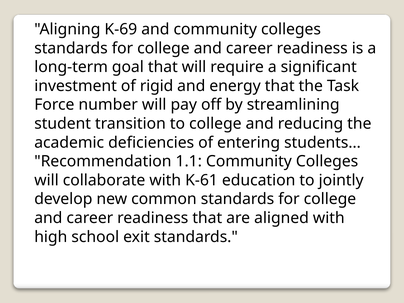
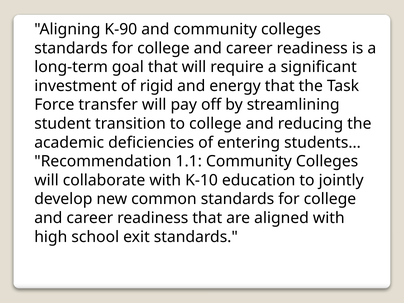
K-69: K-69 -> K-90
number: number -> transfer
K-61: K-61 -> K-10
